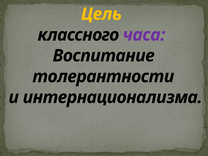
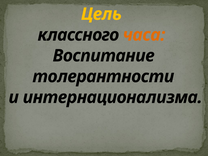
часа colour: purple -> orange
